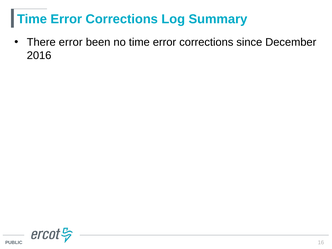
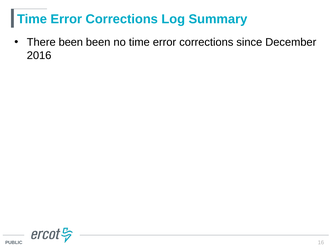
There error: error -> been
